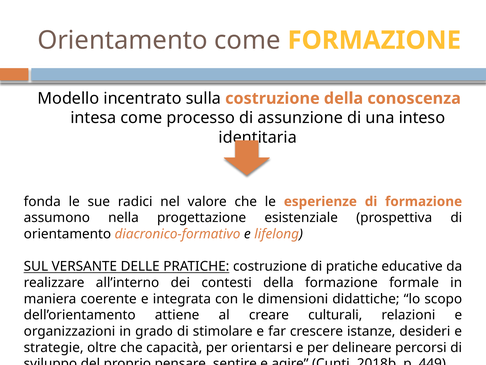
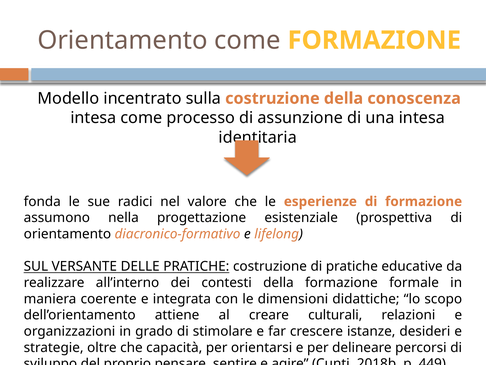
una inteso: inteso -> intesa
